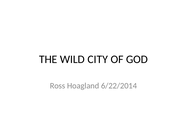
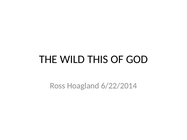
CITY: CITY -> THIS
